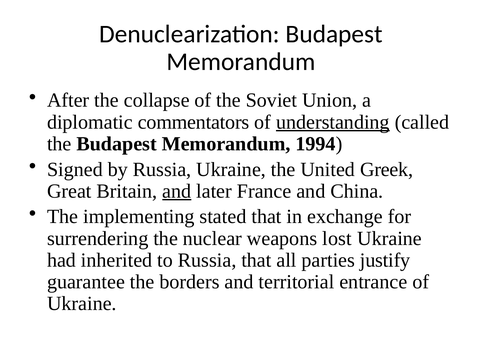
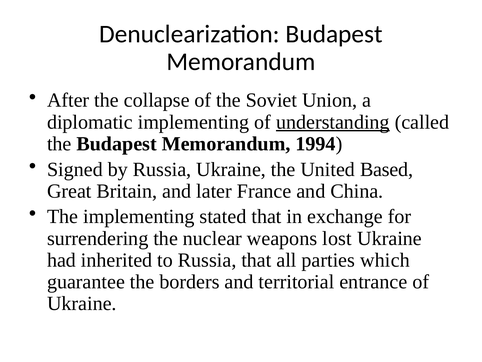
diplomatic commentators: commentators -> implementing
Greek: Greek -> Based
and at (177, 191) underline: present -> none
justify: justify -> which
